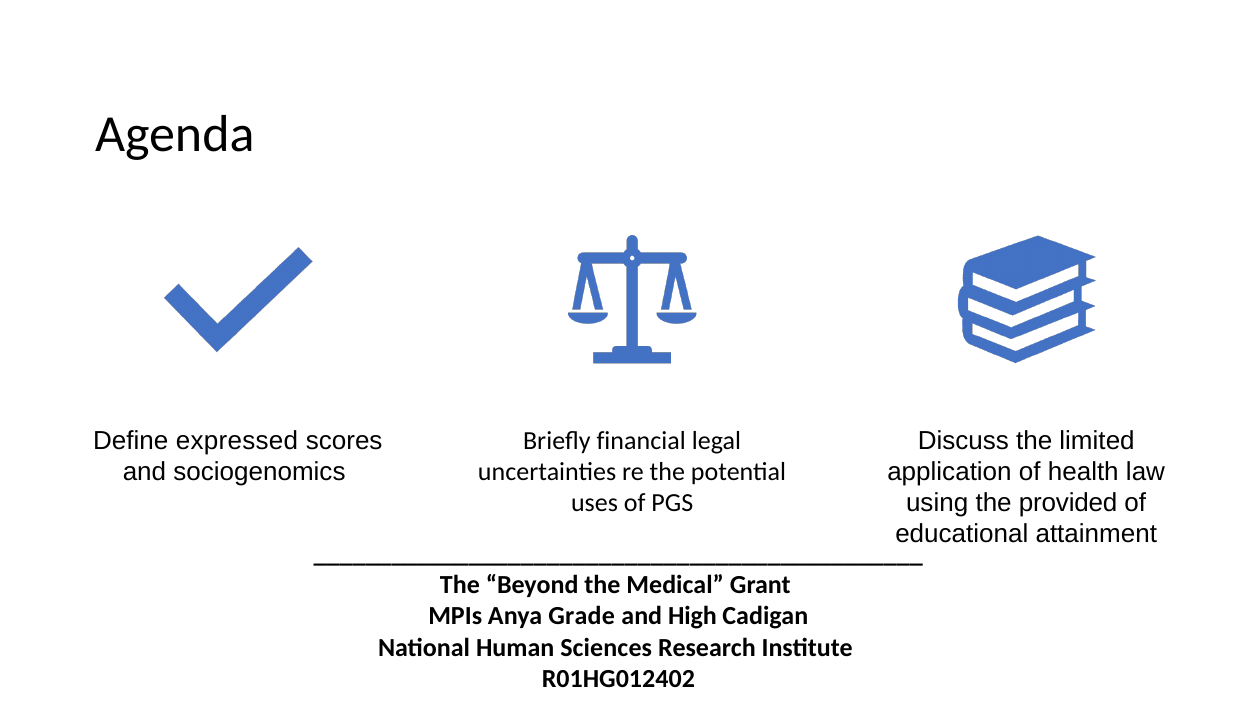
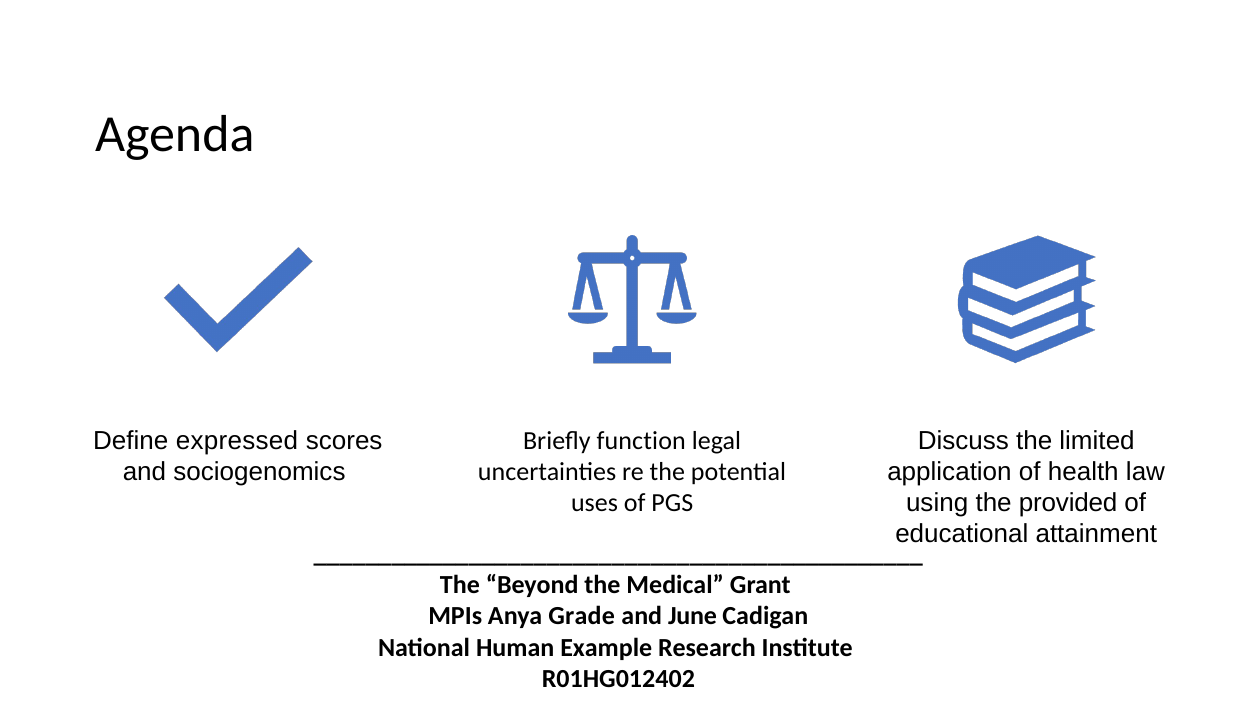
financial: financial -> function
High: High -> June
Sciences: Sciences -> Example
